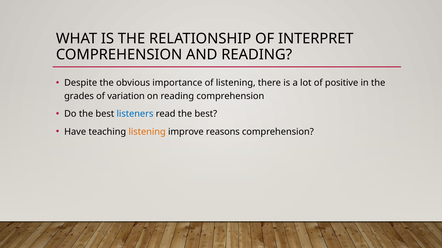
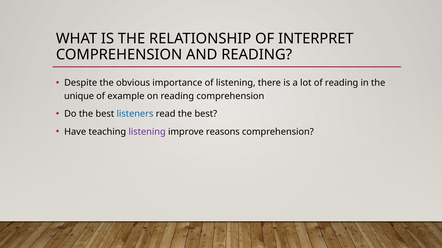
of positive: positive -> reading
grades: grades -> unique
variation: variation -> example
listening at (147, 132) colour: orange -> purple
